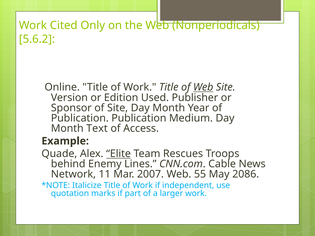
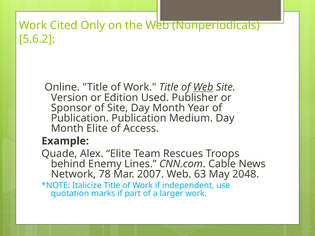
Month Text: Text -> Elite
Elite at (119, 154) underline: present -> none
11: 11 -> 78
55: 55 -> 63
2086: 2086 -> 2048
